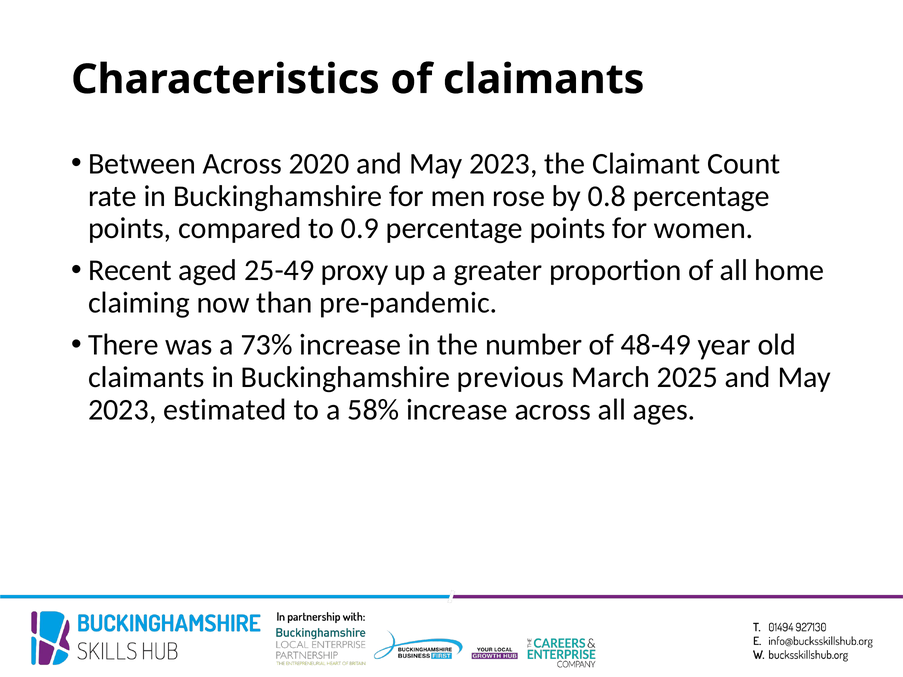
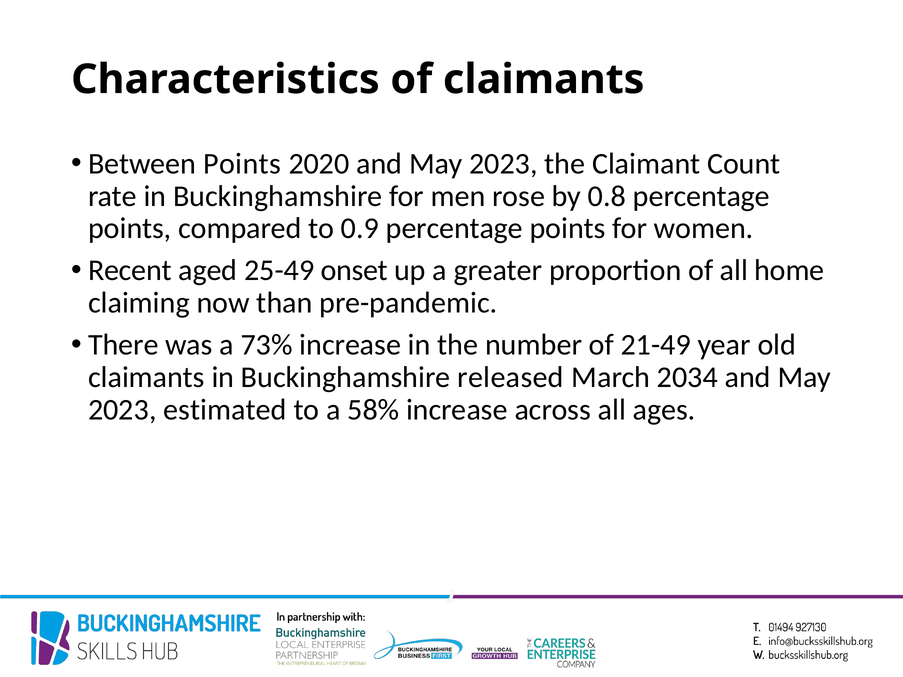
Between Across: Across -> Points
proxy: proxy -> onset
48-49: 48-49 -> 21-49
previous: previous -> released
2025: 2025 -> 2034
